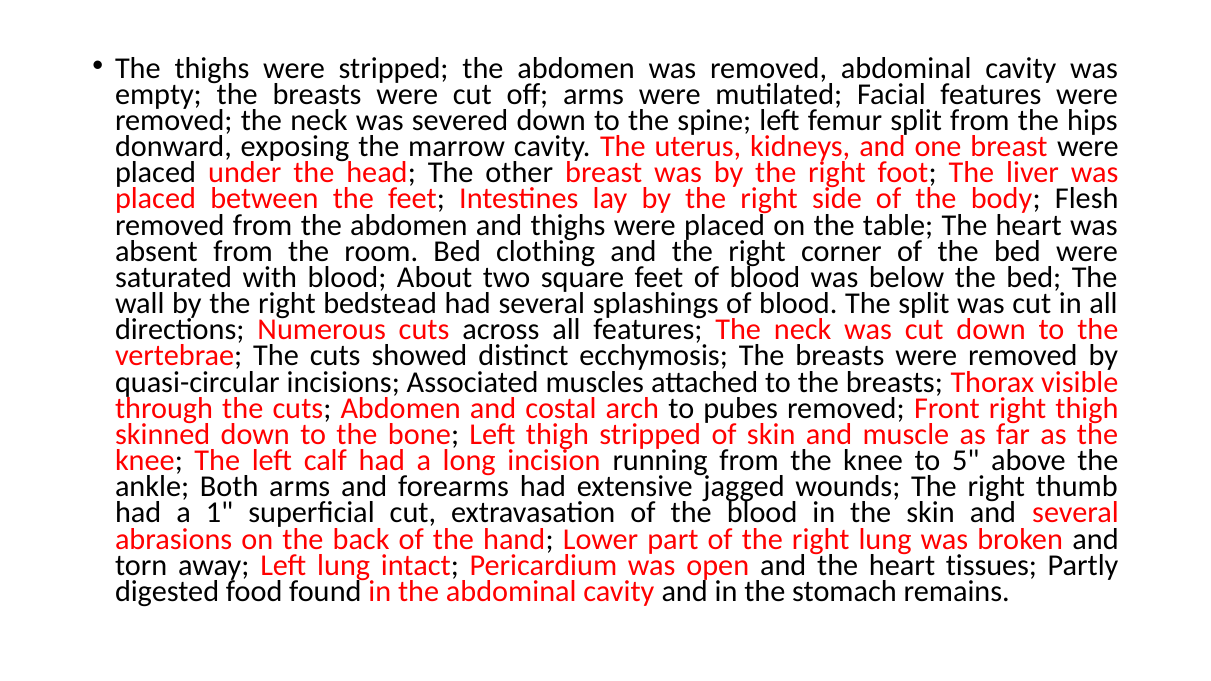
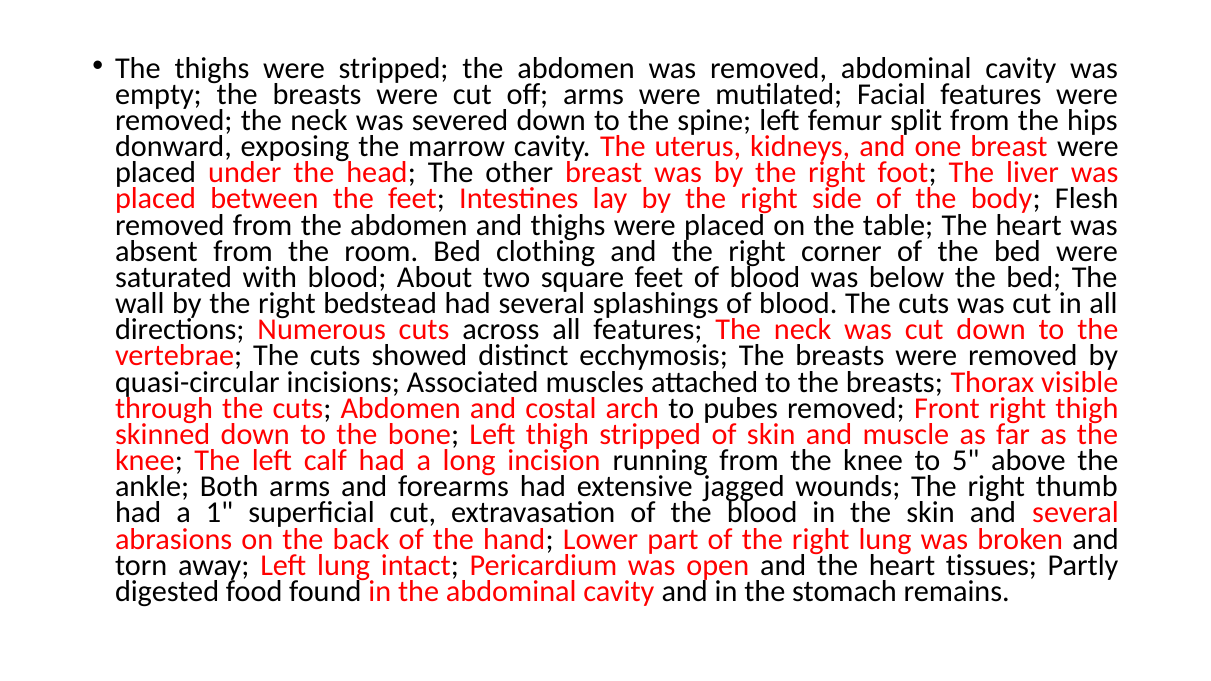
blood The split: split -> cuts
